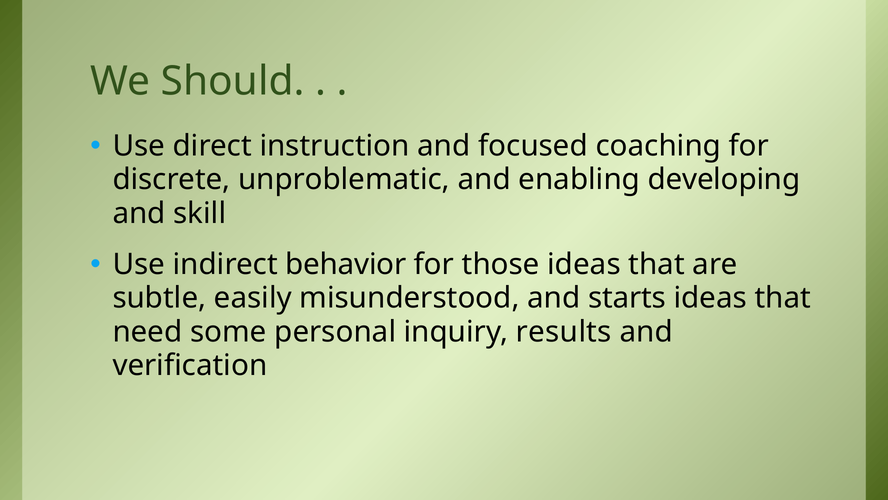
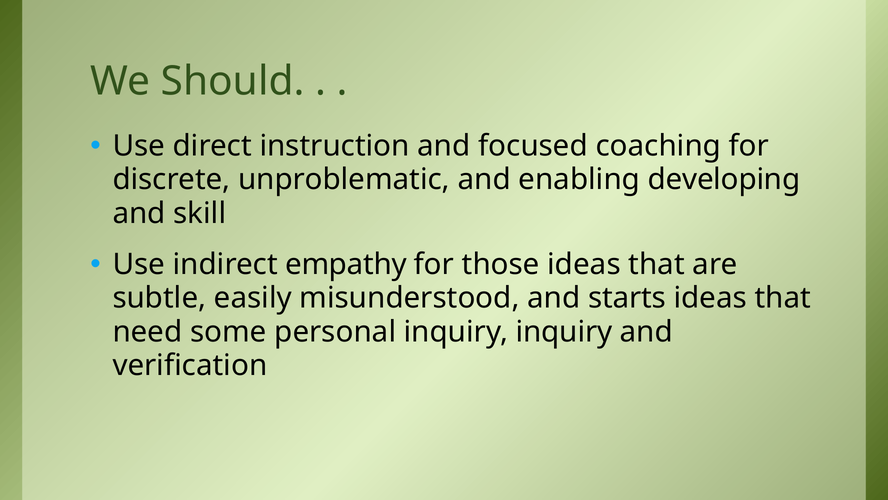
behavior: behavior -> empathy
inquiry results: results -> inquiry
